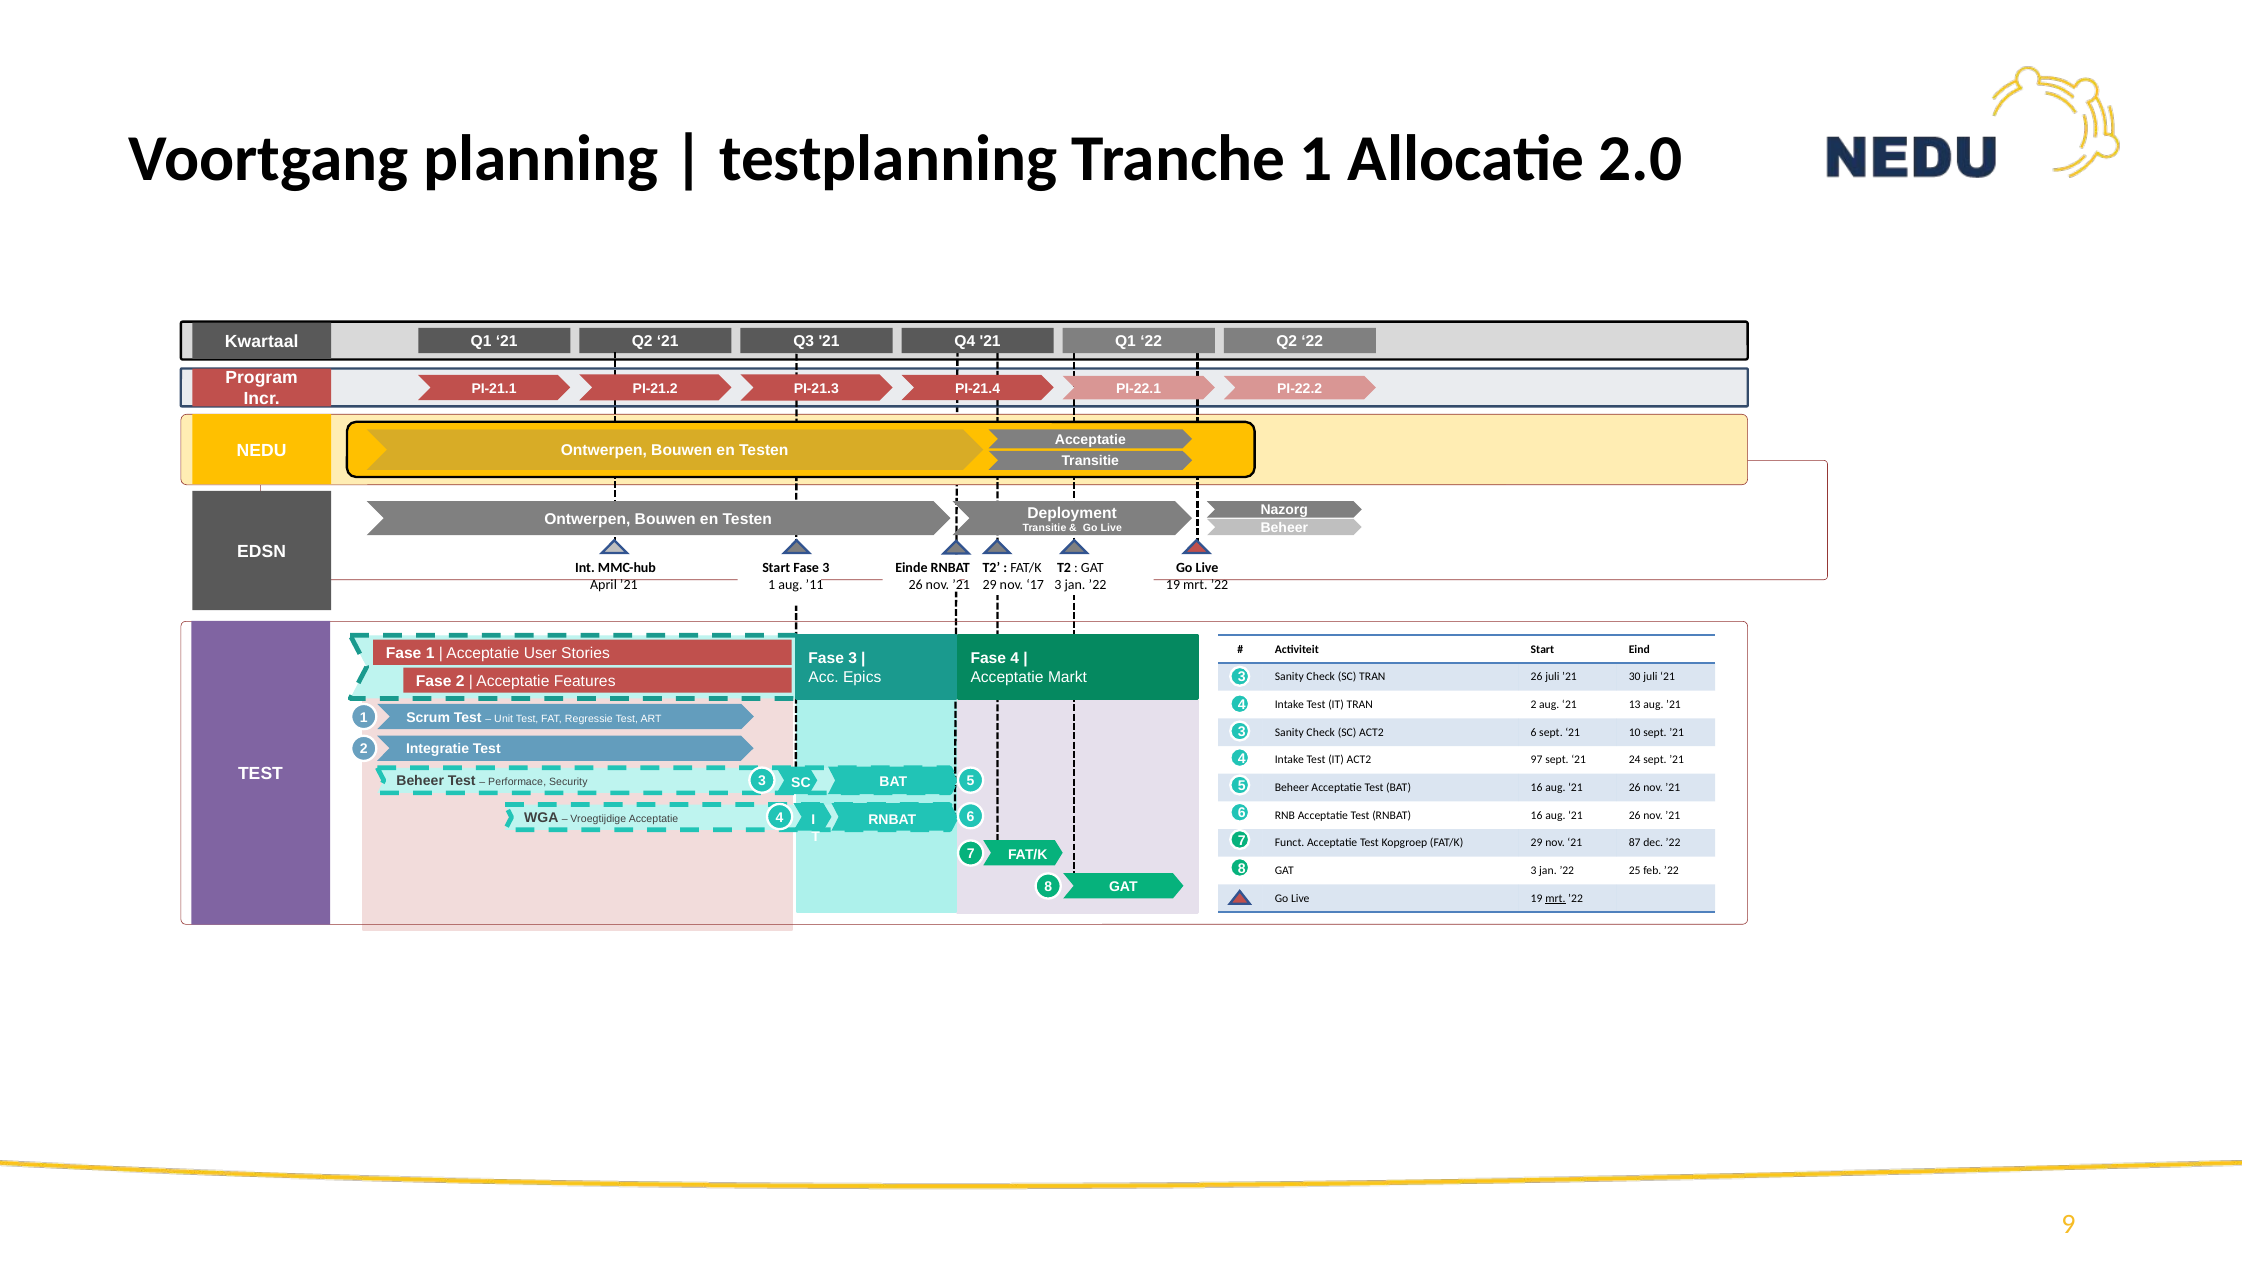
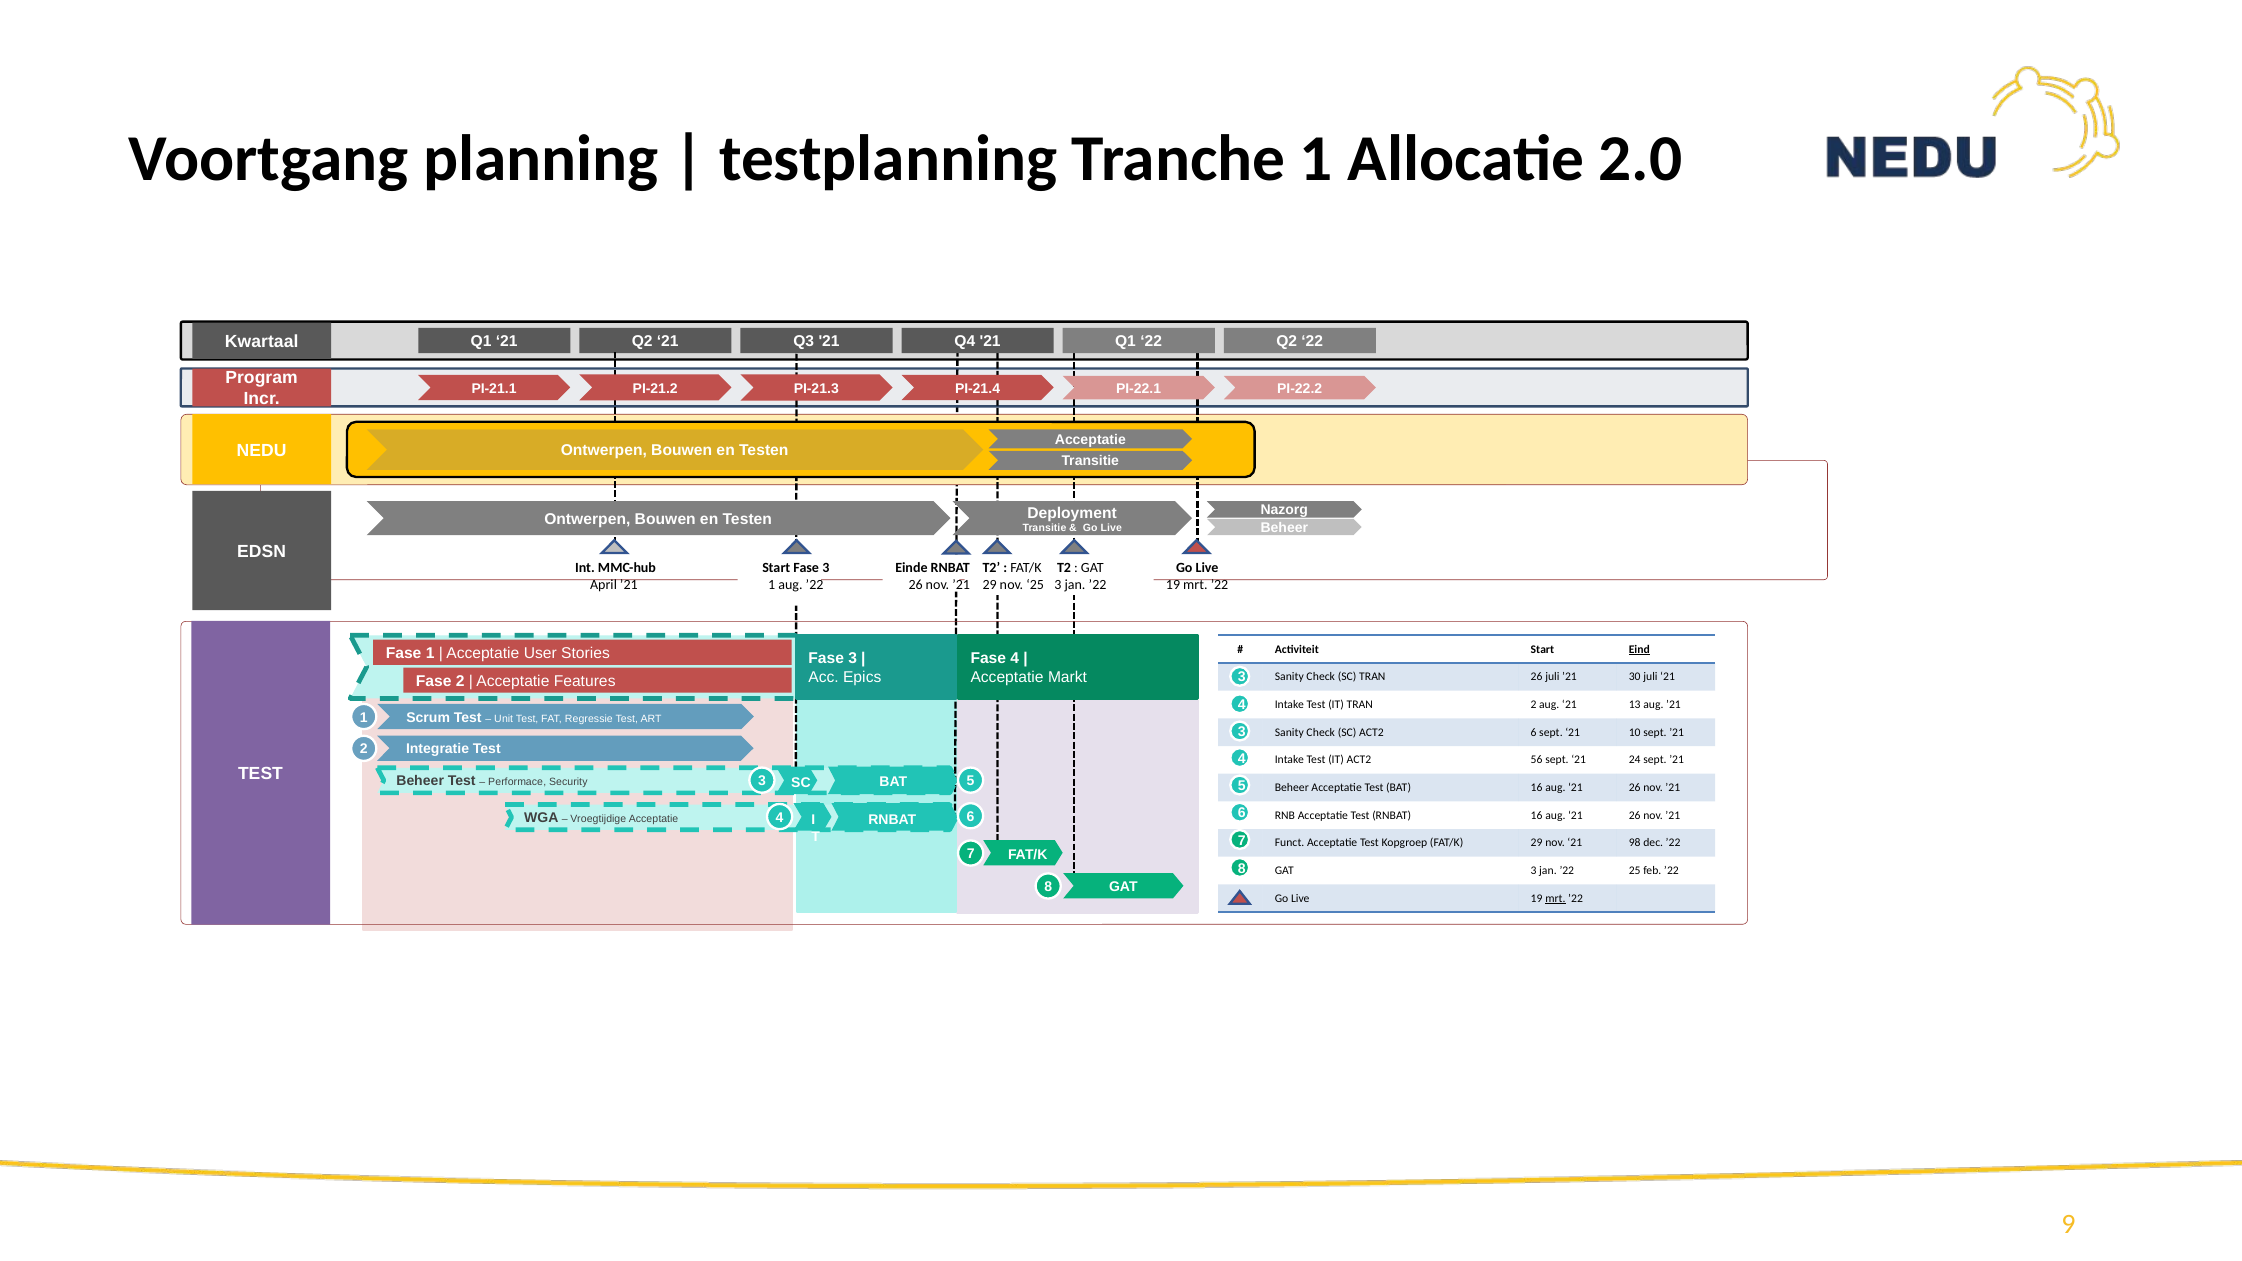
aug ’11: ’11 -> ’22
nov 17: 17 -> 25
Eind underline: none -> present
97: 97 -> 56
87: 87 -> 98
